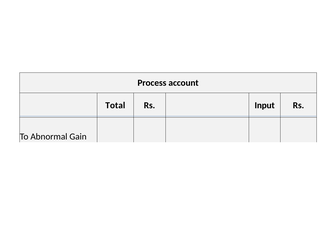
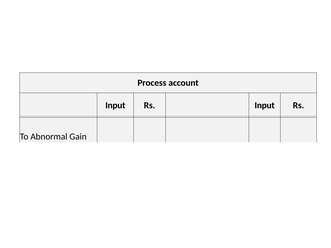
Total at (115, 106): Total -> Input
